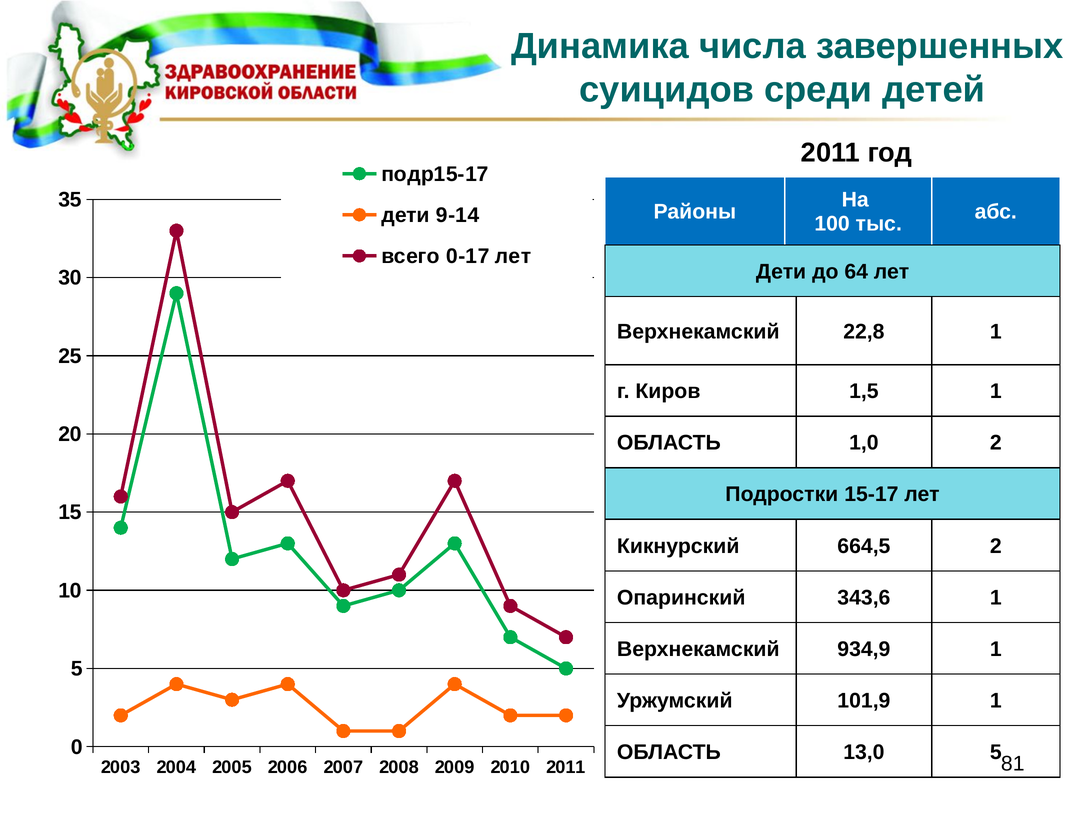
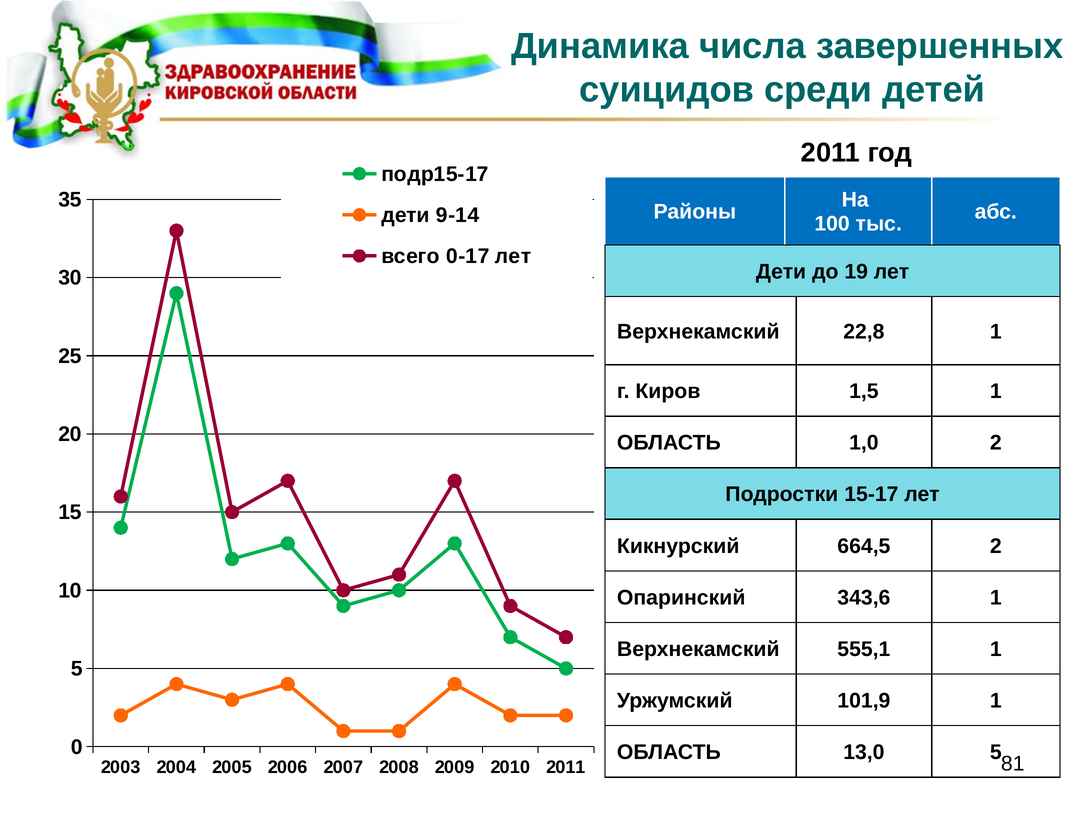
64: 64 -> 19
934,9: 934,9 -> 555,1
